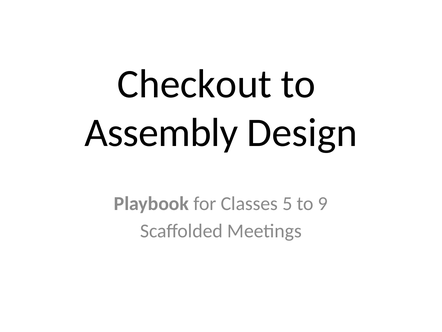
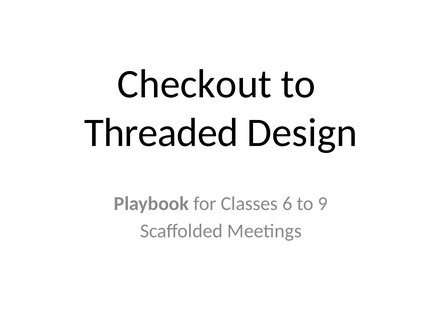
Assembly: Assembly -> Threaded
5: 5 -> 6
